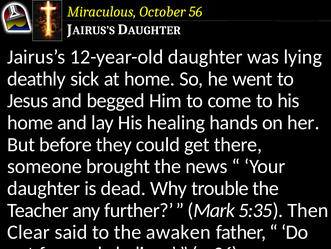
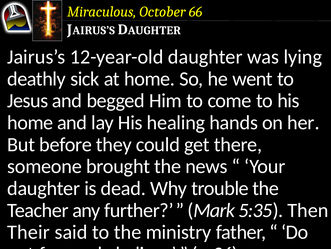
56: 56 -> 66
Clear: Clear -> Their
awaken: awaken -> ministry
